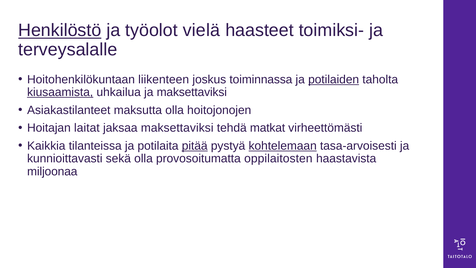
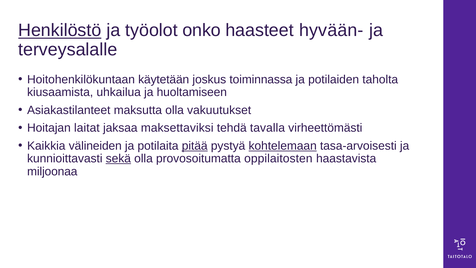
vielä: vielä -> onko
toimiksi-: toimiksi- -> hyvään-
liikenteen: liikenteen -> käytetään
potilaiden underline: present -> none
kiusaamista underline: present -> none
ja maksettaviksi: maksettaviksi -> huoltamiseen
hoitojonojen: hoitojonojen -> vakuutukset
matkat: matkat -> tavalla
tilanteissa: tilanteissa -> välineiden
sekä underline: none -> present
